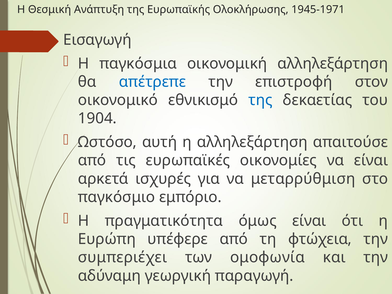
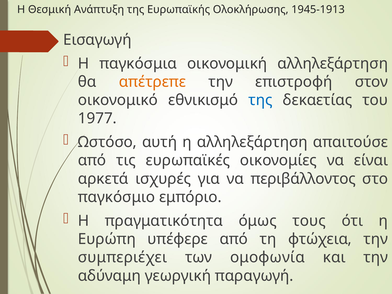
1945-1971: 1945-1971 -> 1945-1913
απέτρεπε colour: blue -> orange
1904: 1904 -> 1977
μεταρρύθμιση: μεταρρύθμιση -> περιβάλλοντος
όμως είναι: είναι -> τους
